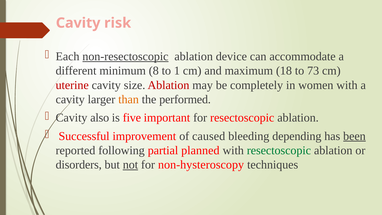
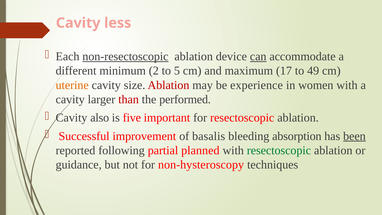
risk: risk -> less
can underline: none -> present
8: 8 -> 2
1: 1 -> 5
18: 18 -> 17
73: 73 -> 49
uterine colour: red -> orange
completely: completely -> experience
than colour: orange -> red
caused: caused -> basalis
depending: depending -> absorption
disorders: disorders -> guidance
not underline: present -> none
